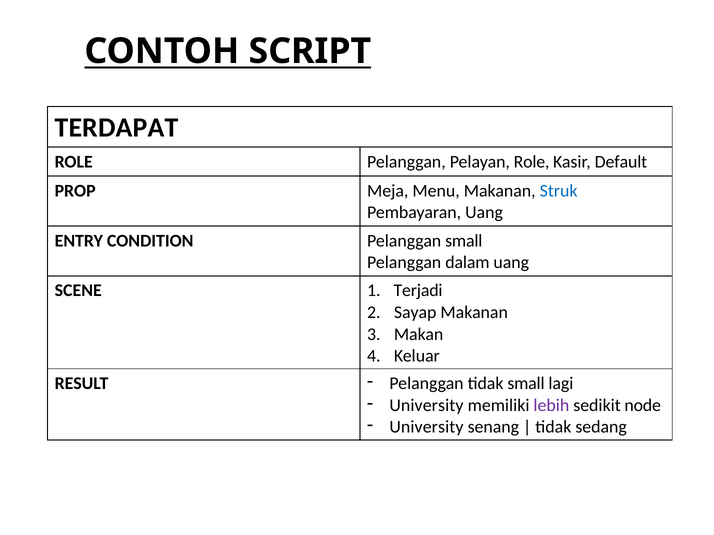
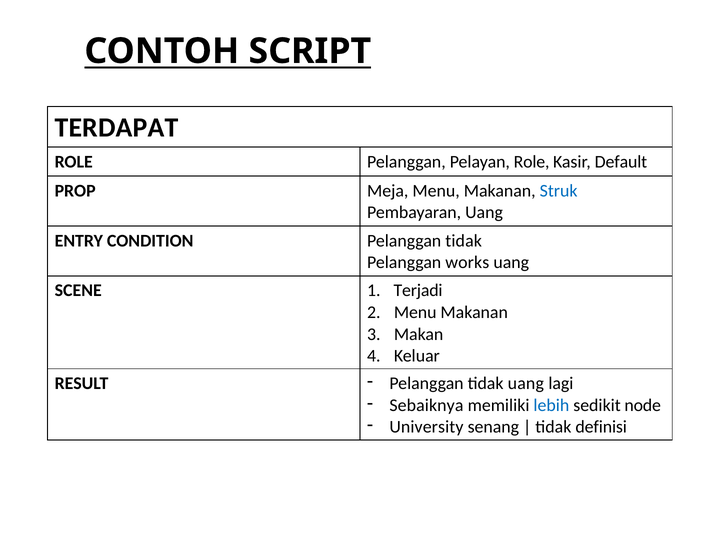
CONDITION Pelanggan small: small -> tidak
dalam: dalam -> works
Sayap at (415, 313): Sayap -> Menu
tidak small: small -> uang
University at (426, 406): University -> Sebaiknya
lebih colour: purple -> blue
sedang: sedang -> definisi
